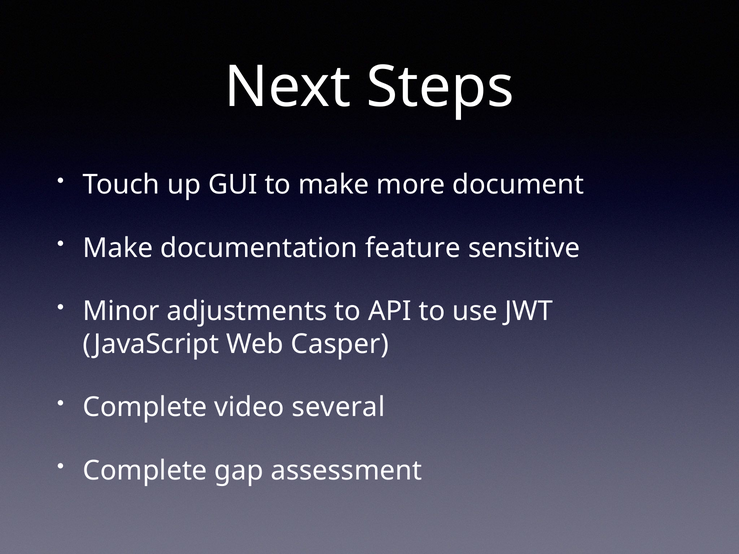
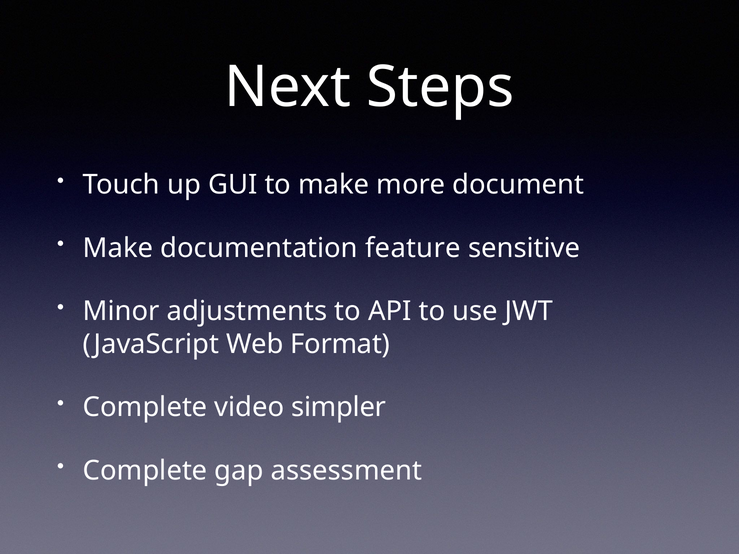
Casper: Casper -> Format
several: several -> simpler
